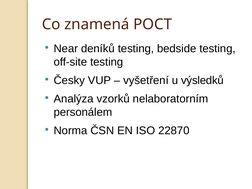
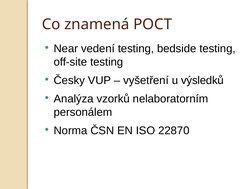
deníků: deníků -> vedení
